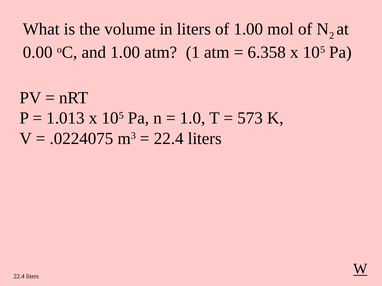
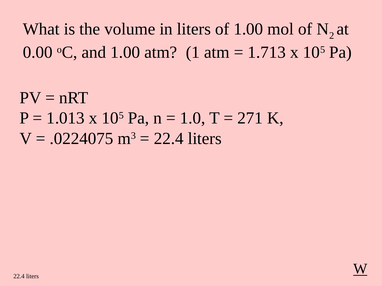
6.358: 6.358 -> 1.713
573: 573 -> 271
